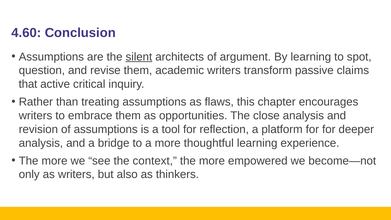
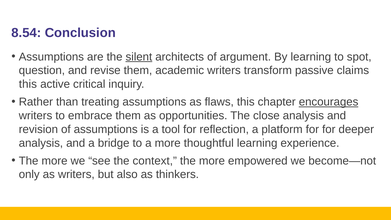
4.60: 4.60 -> 8.54
that at (28, 84): that -> this
encourages underline: none -> present
